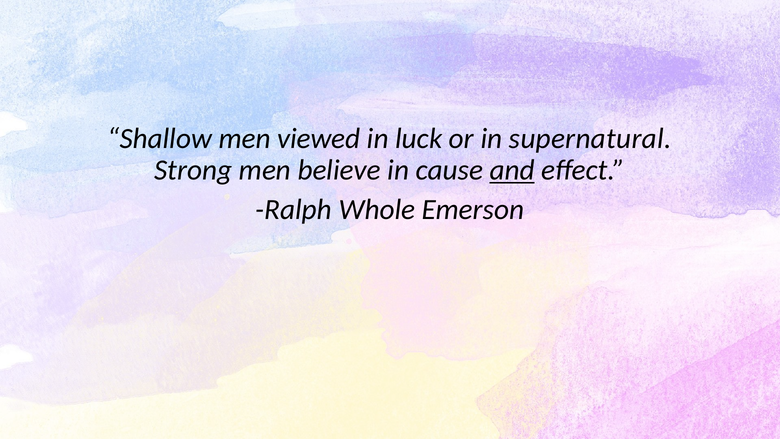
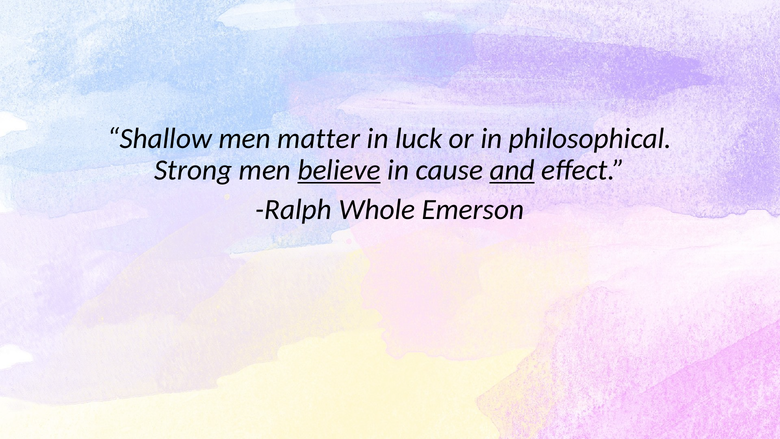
viewed: viewed -> matter
supernatural: supernatural -> philosophical
believe underline: none -> present
